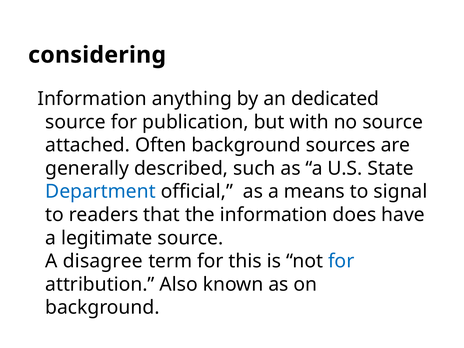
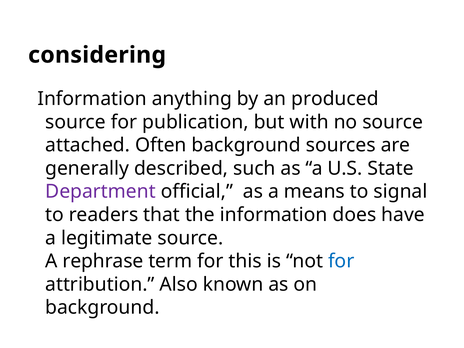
dedicated: dedicated -> produced
Department colour: blue -> purple
disagree: disagree -> rephrase
